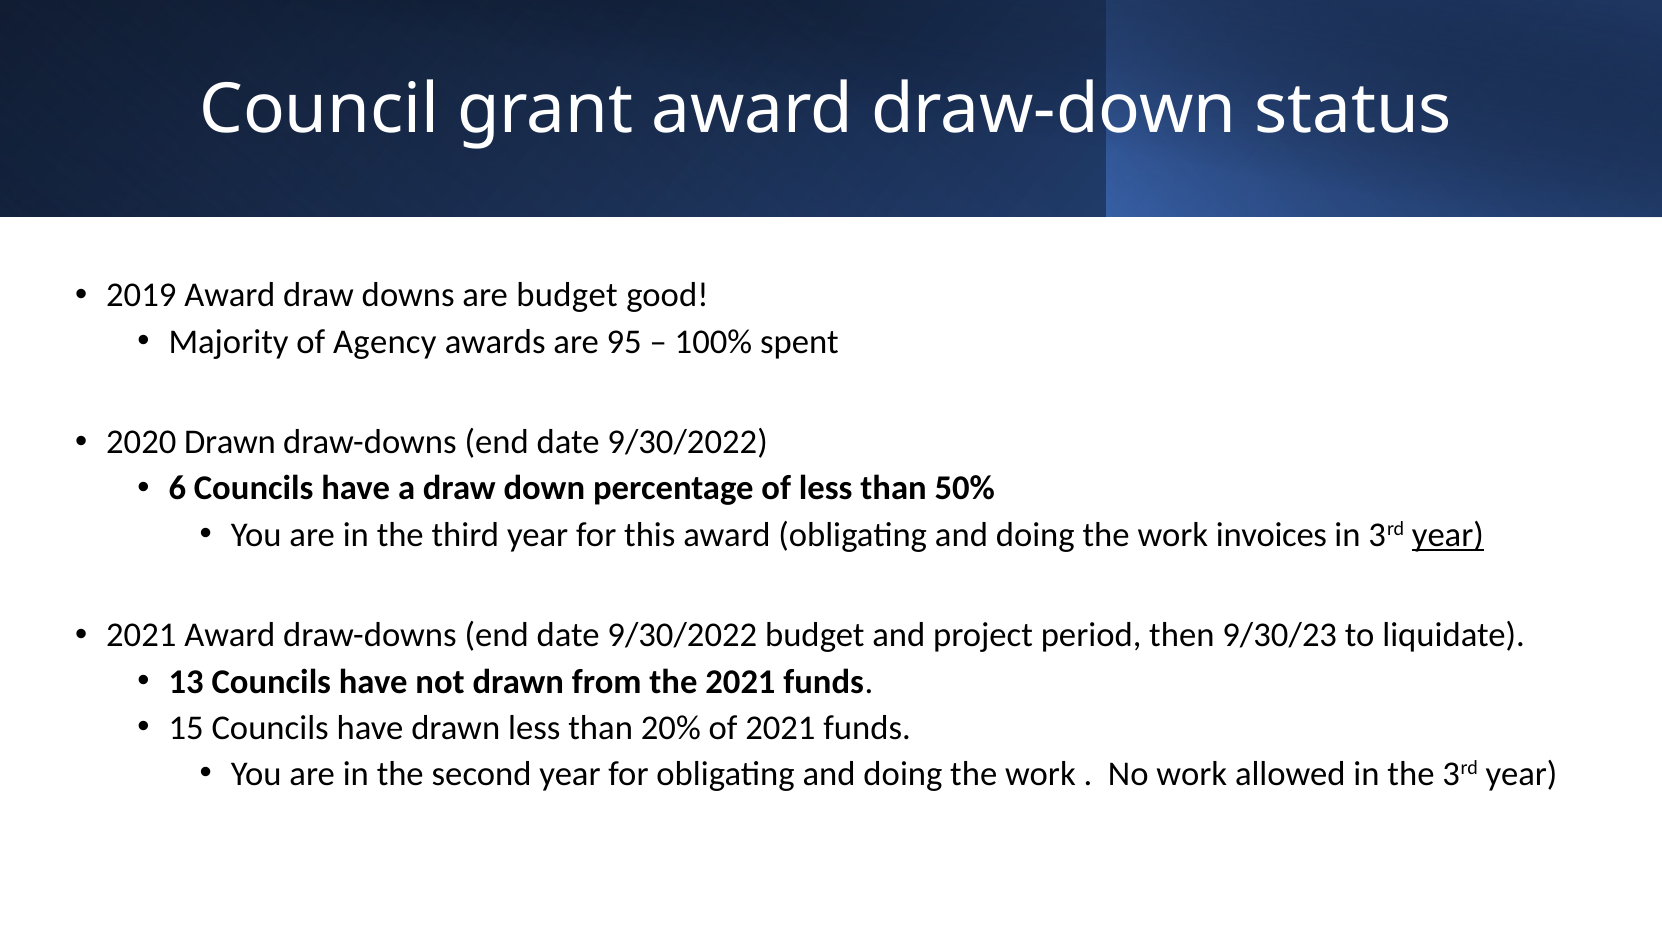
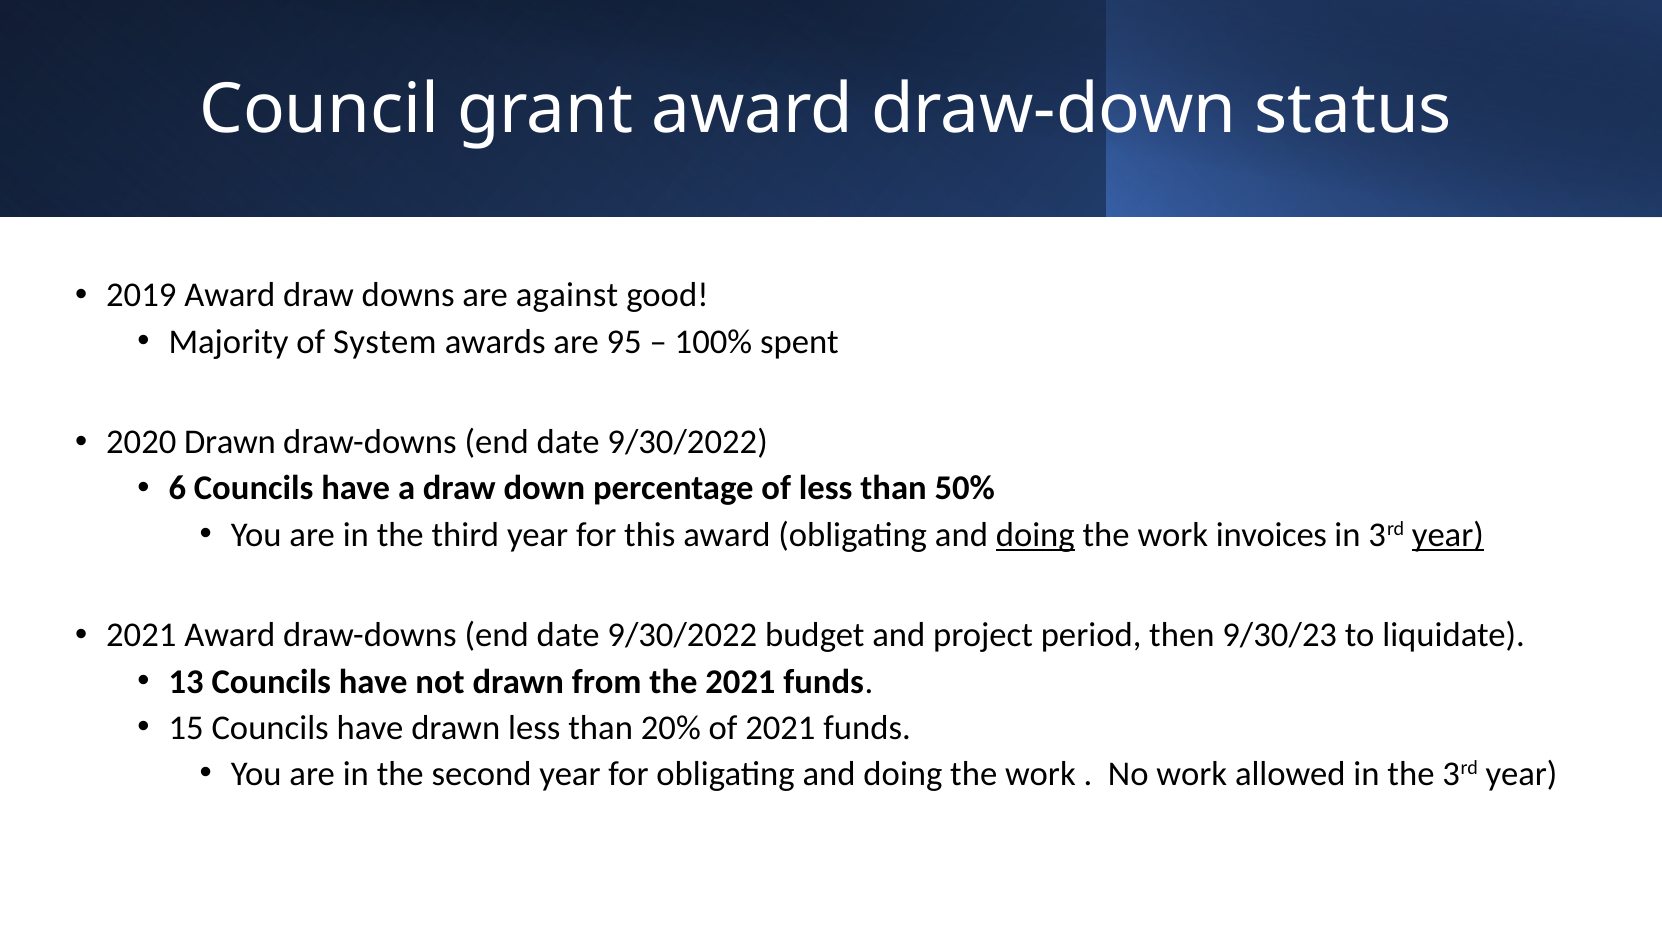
are budget: budget -> against
Agency: Agency -> System
doing at (1035, 535) underline: none -> present
